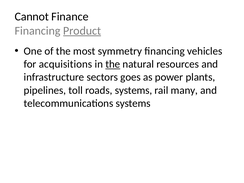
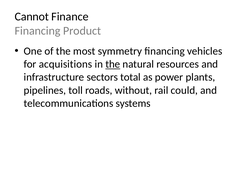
Product underline: present -> none
goes: goes -> total
roads systems: systems -> without
many: many -> could
